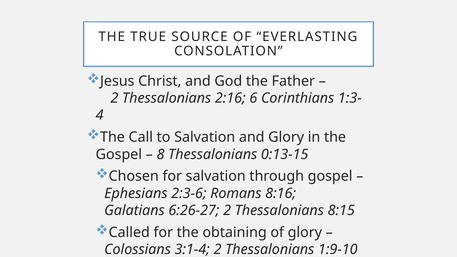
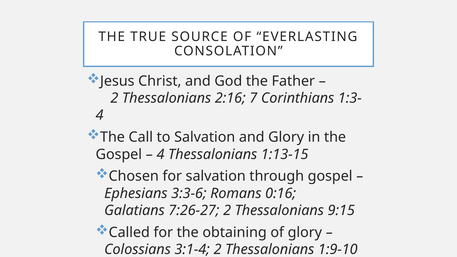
6: 6 -> 7
8 at (161, 154): 8 -> 4
0:13-15: 0:13-15 -> 1:13-15
2:3-6: 2:3-6 -> 3:3-6
8:16: 8:16 -> 0:16
6:26-27: 6:26-27 -> 7:26-27
8:15: 8:15 -> 9:15
